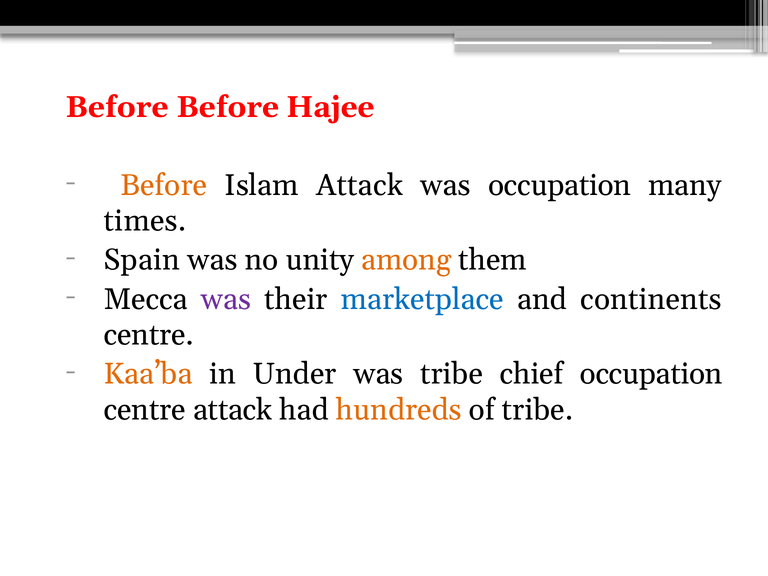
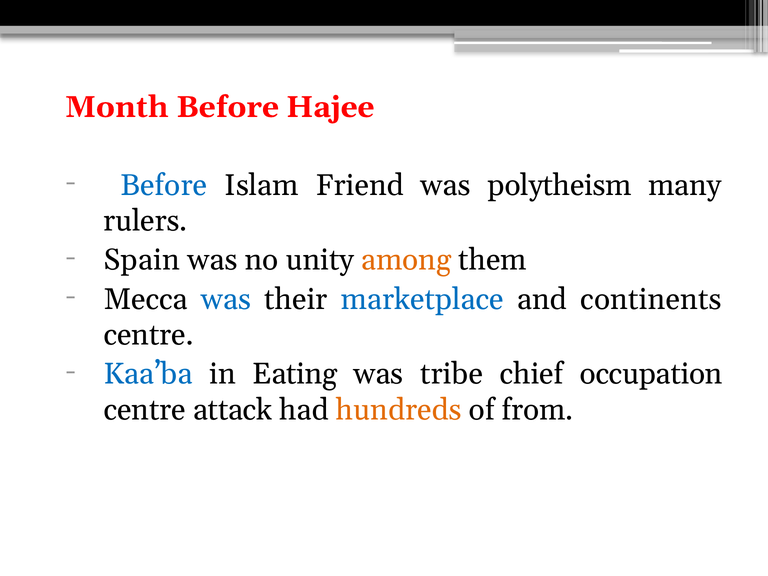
Before at (117, 107): Before -> Month
Before at (164, 185) colour: orange -> blue
Islam Attack: Attack -> Friend
was occupation: occupation -> polytheism
times: times -> rulers
was at (226, 299) colour: purple -> blue
Kaa’ba colour: orange -> blue
Under: Under -> Eating
of tribe: tribe -> from
